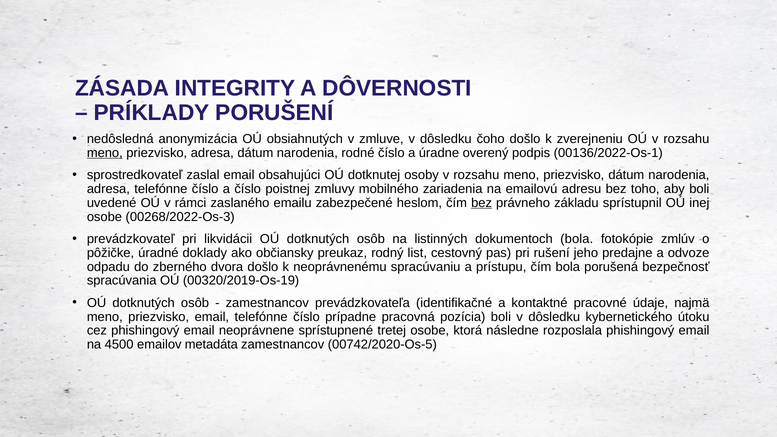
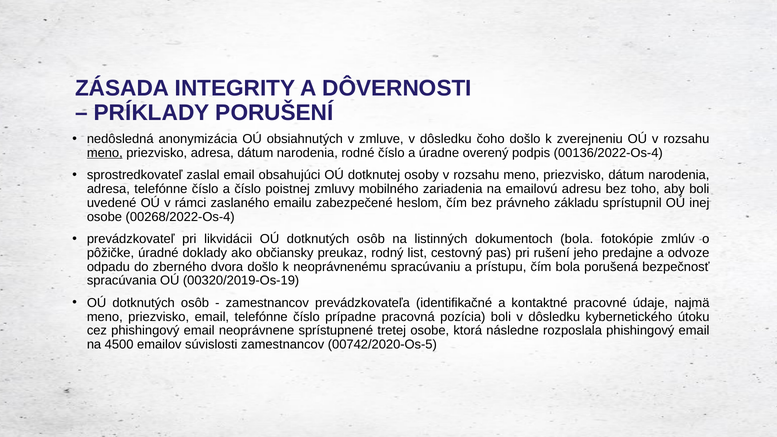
00136/2022-Os-1: 00136/2022-Os-1 -> 00136/2022-Os-4
bez at (482, 203) underline: present -> none
00268/2022-Os-3: 00268/2022-Os-3 -> 00268/2022-Os-4
metadáta: metadáta -> súvislosti
